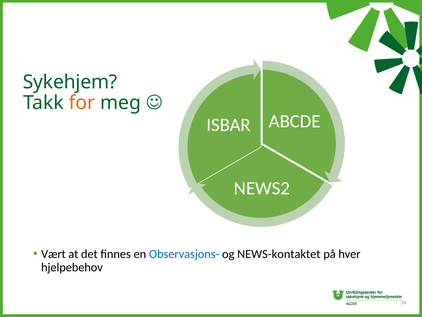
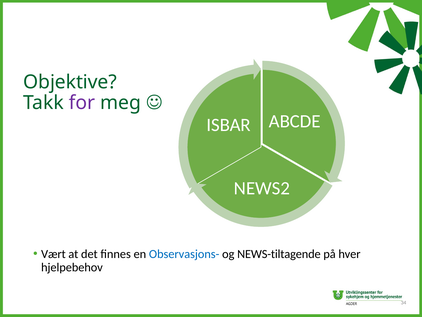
Sykehjem: Sykehjem -> Objektive
for colour: orange -> purple
NEWS-kontaktet: NEWS-kontaktet -> NEWS-tiltagende
